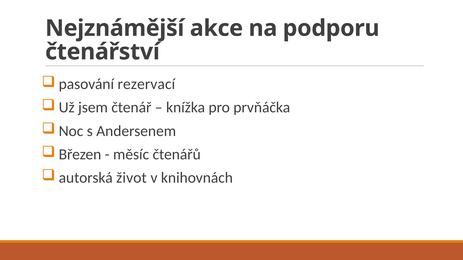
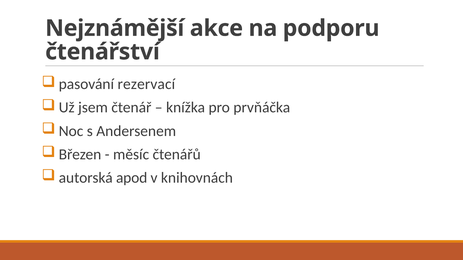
život: život -> apod
